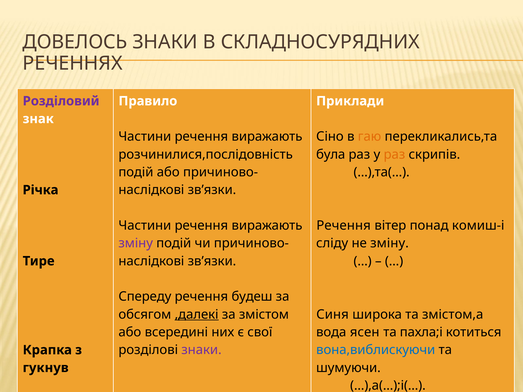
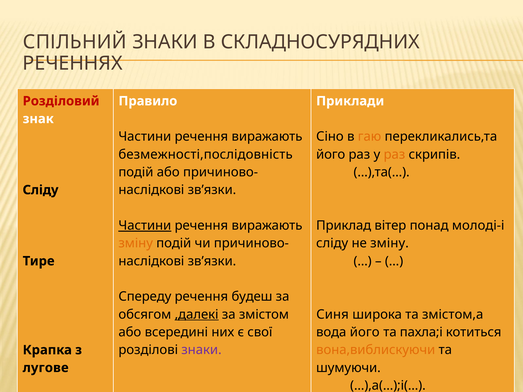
ДОВЕЛОСЬ: ДОВЕЛОСЬ -> СПІЛЬНИЙ
Розділовий colour: purple -> red
розчинилися,послідовність: розчинилися,послідовність -> безмежності,послідовність
була at (331, 155): була -> його
Річка at (41, 190): Річка -> Сліду
Частини at (145, 226) underline: none -> present
Речення at (344, 226): Речення -> Приклад
комиш-і: комиш-і -> молоді-і
зміну at (136, 243) colour: purple -> orange
вода ясен: ясен -> його
вона,виблискуючи colour: blue -> orange
гукнув: гукнув -> лугове
